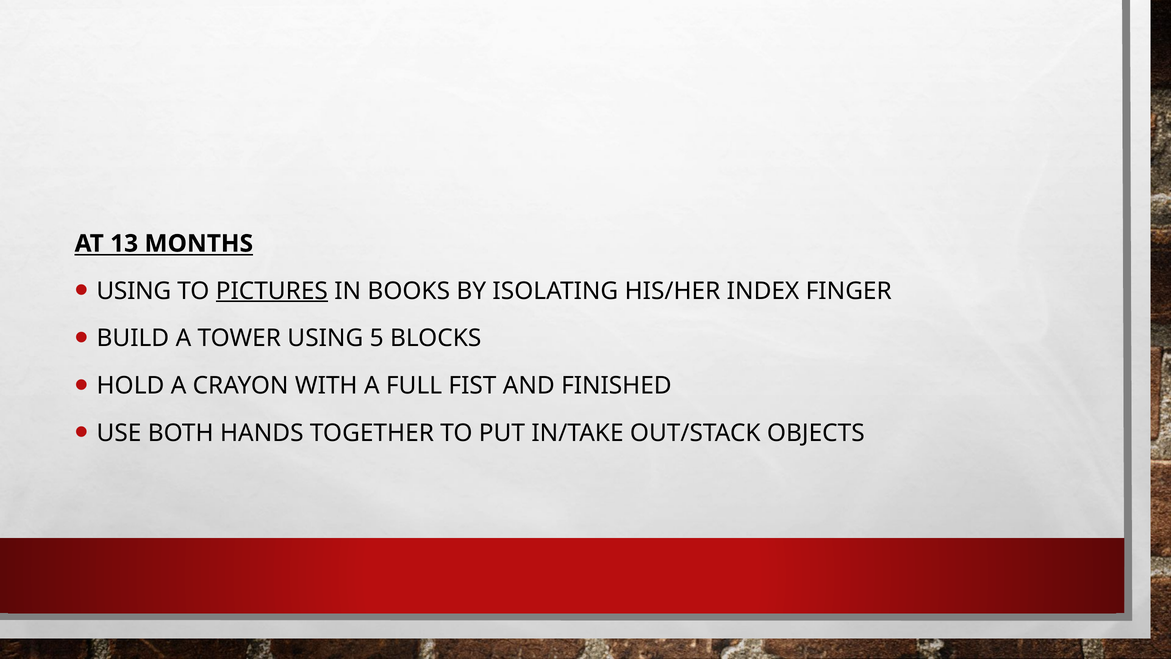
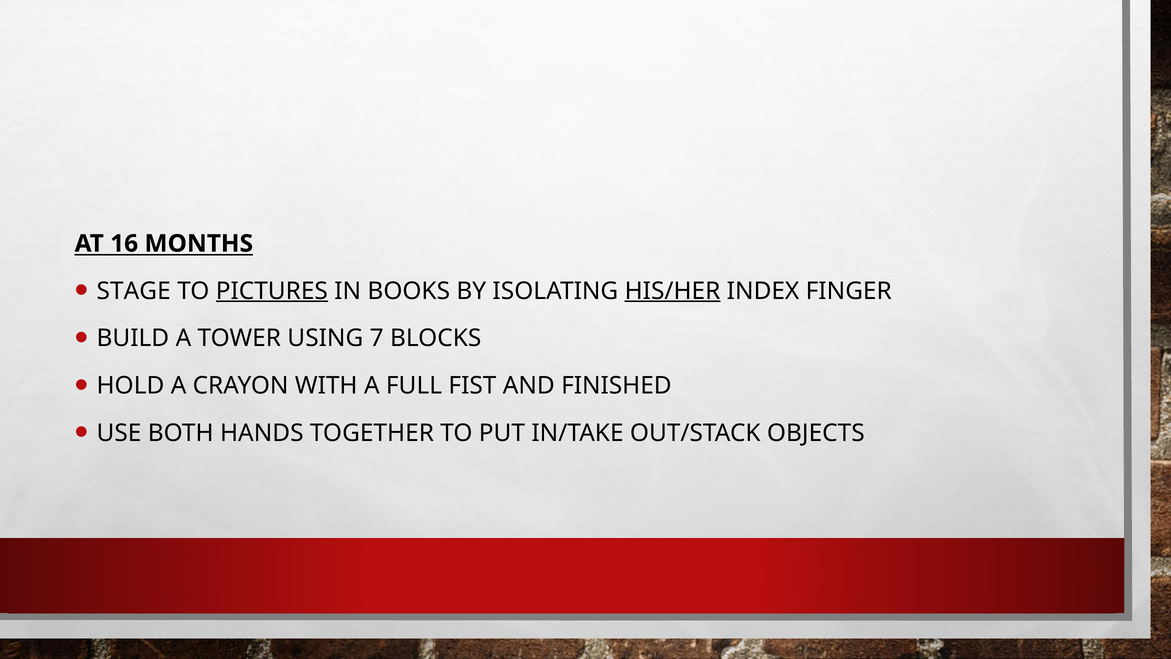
13: 13 -> 16
USING at (134, 291): USING -> STAGE
HIS/HER underline: none -> present
5: 5 -> 7
